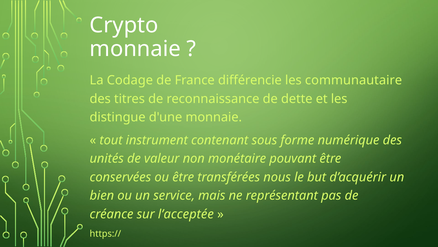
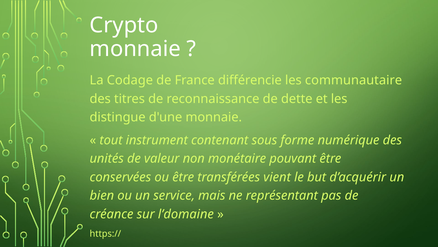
nous: nous -> vient
l’acceptée: l’acceptée -> l’domaine
